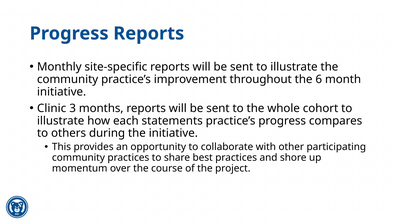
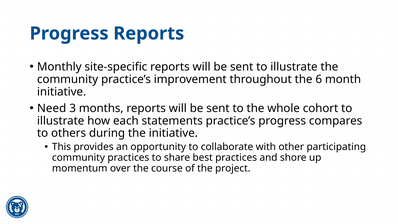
Clinic: Clinic -> Need
